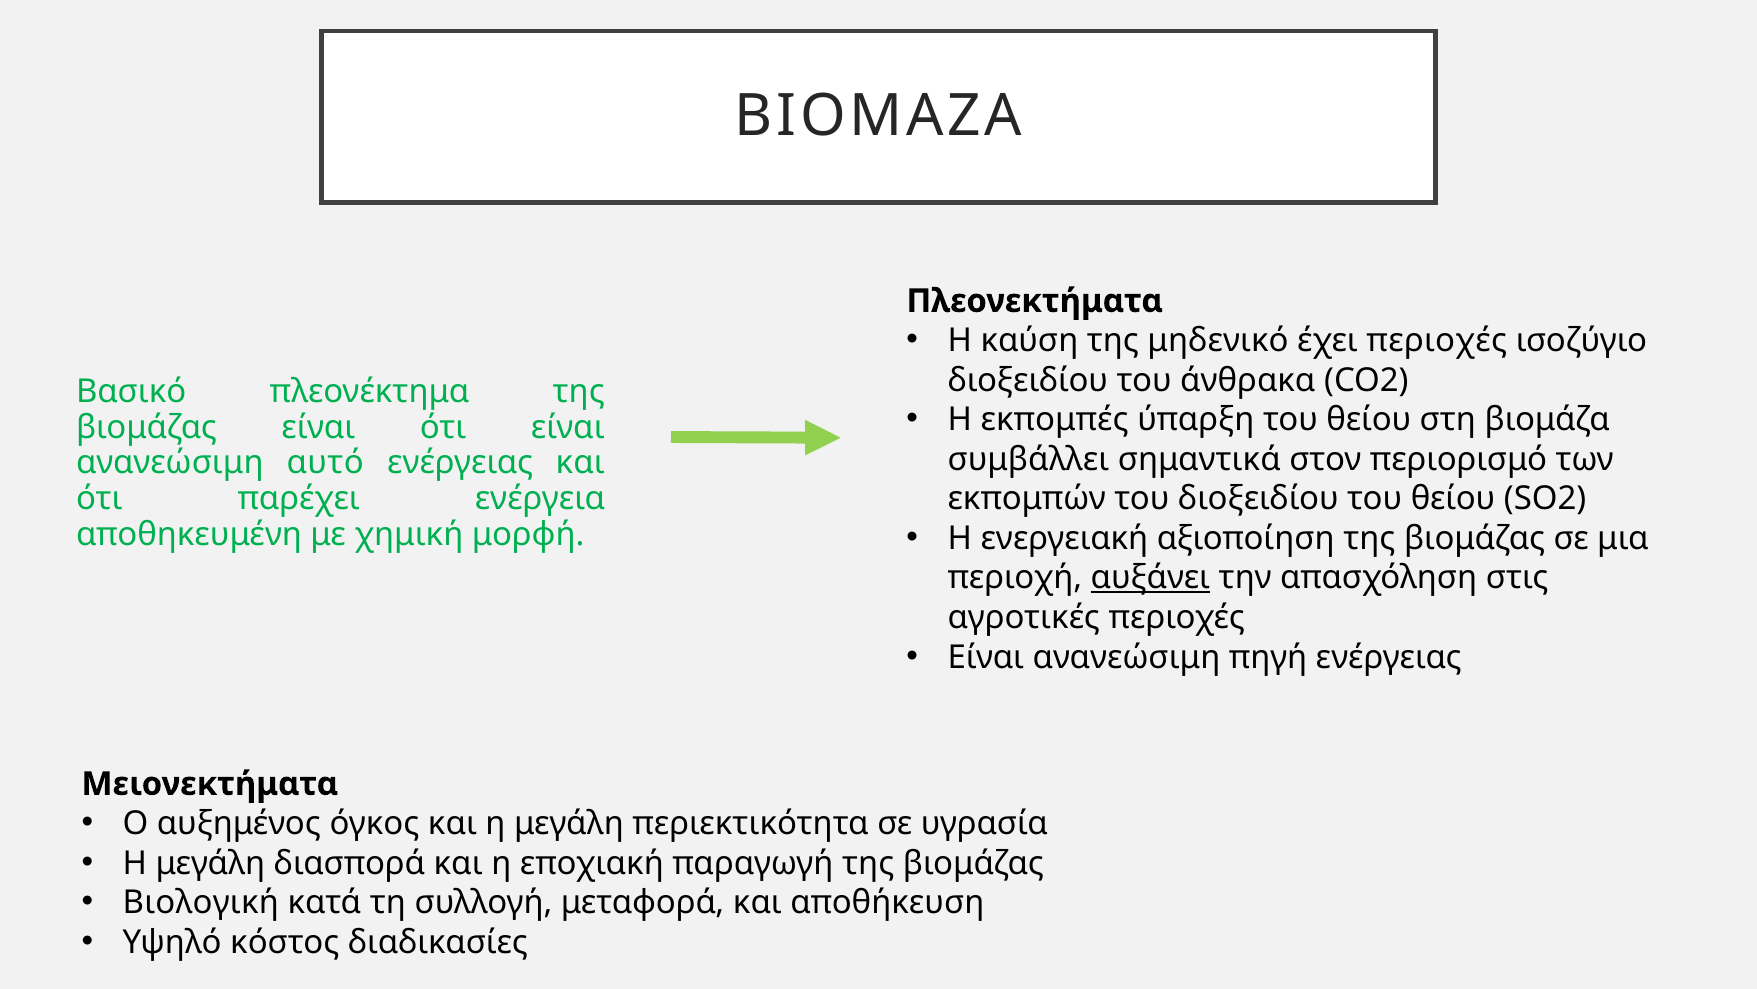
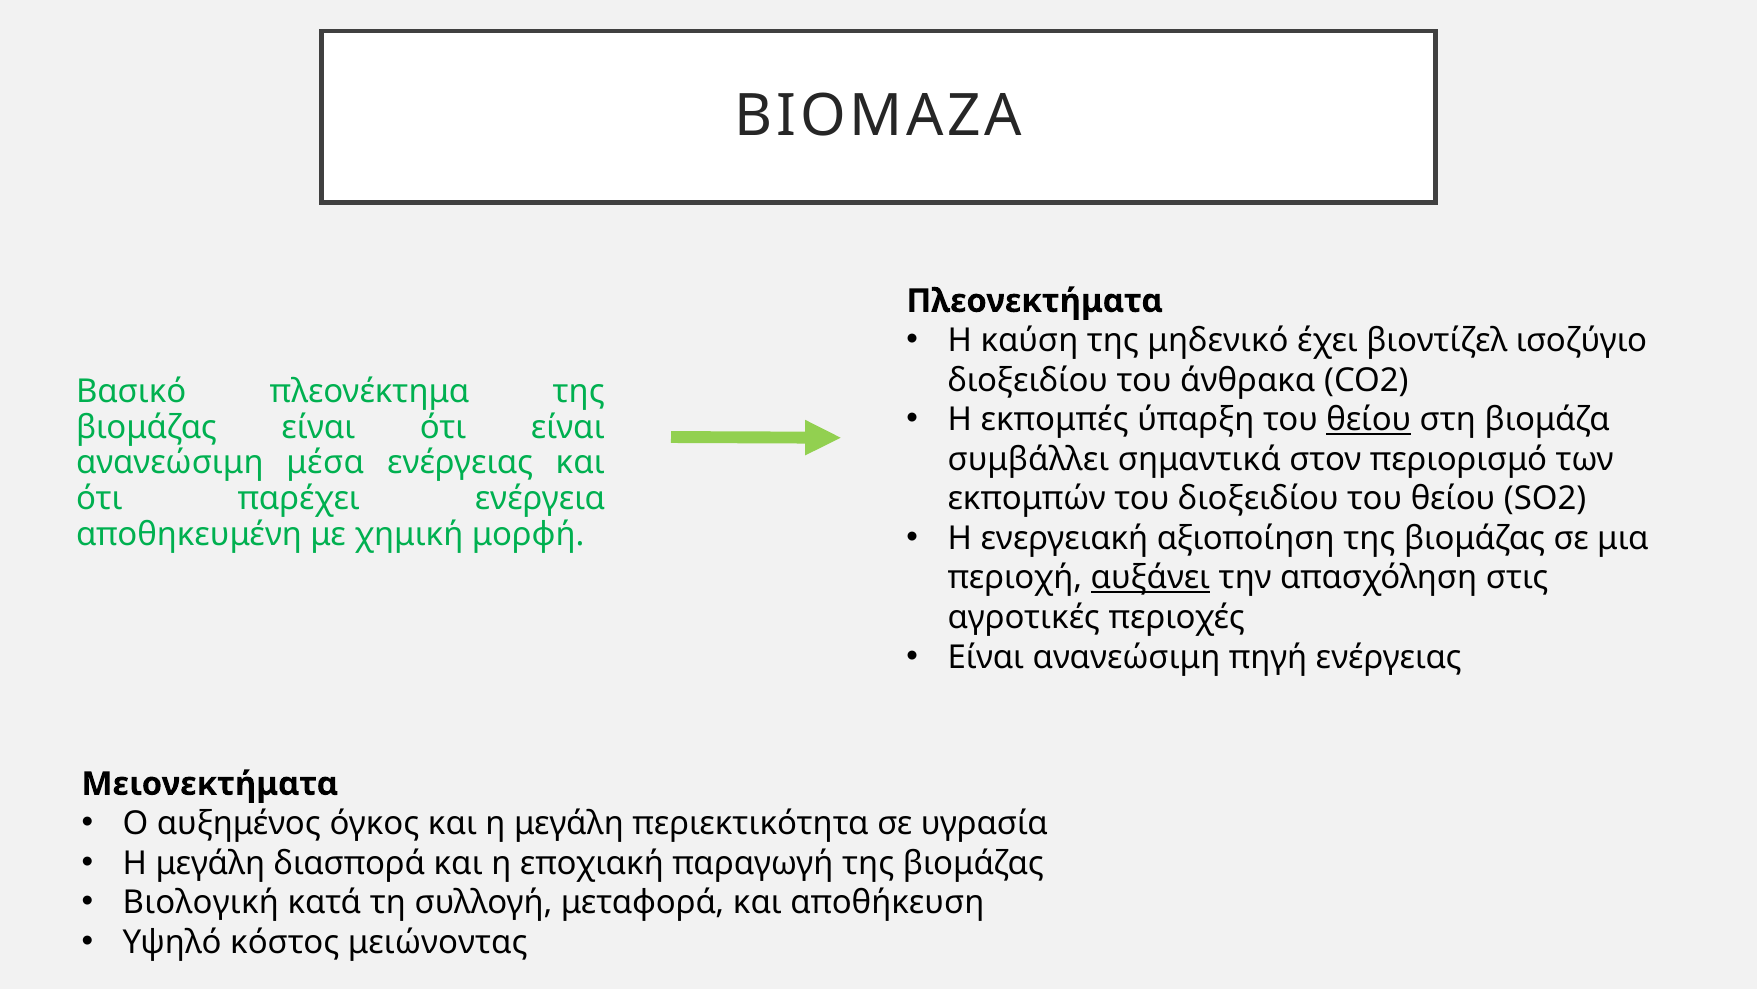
έχει περιοχές: περιοχές -> βιοντίζελ
θείου at (1369, 419) underline: none -> present
αυτό: αυτό -> μέσα
διαδικασίες: διαδικασίες -> μειώνοντας
